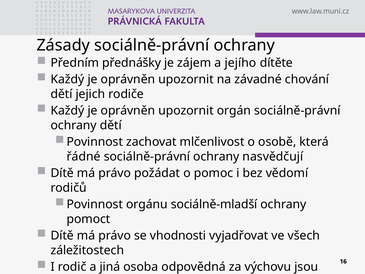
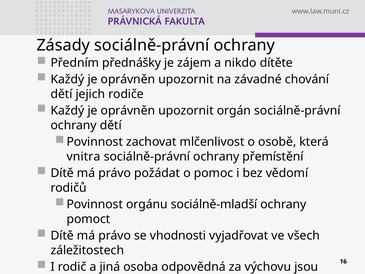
jejího: jejího -> nikdo
řádné: řádné -> vnitra
nasvědčují: nasvědčují -> přemístění
